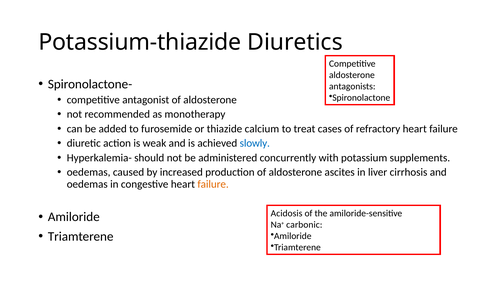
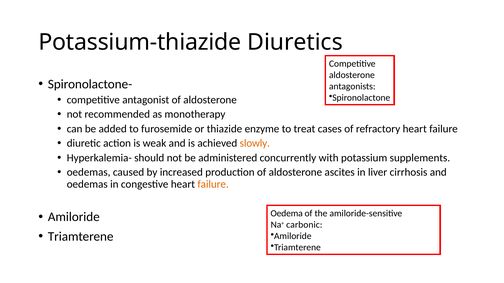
calcium: calcium -> enzyme
slowly colour: blue -> orange
Acidosis: Acidosis -> Oedema
